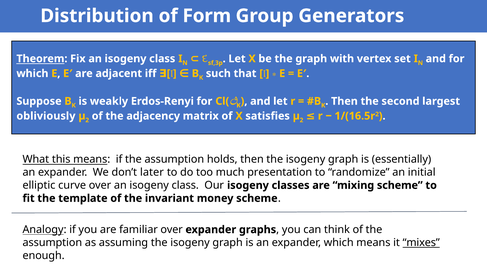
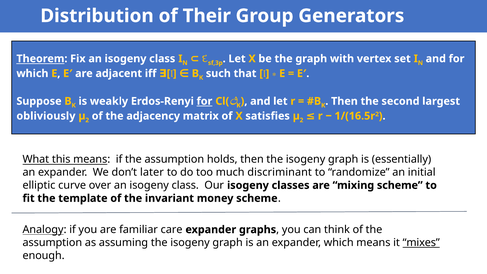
Form: Form -> Their
for at (204, 101) underline: none -> present
presentation: presentation -> discriminant
familiar over: over -> care
